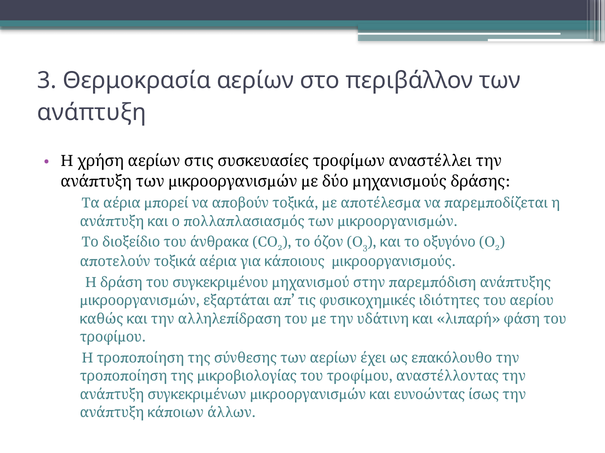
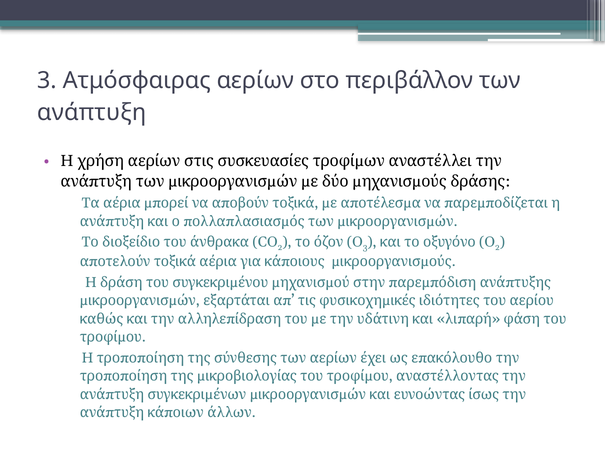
Θερμοκρασία: Θερμοκρασία -> Ατμόσφαιρας
